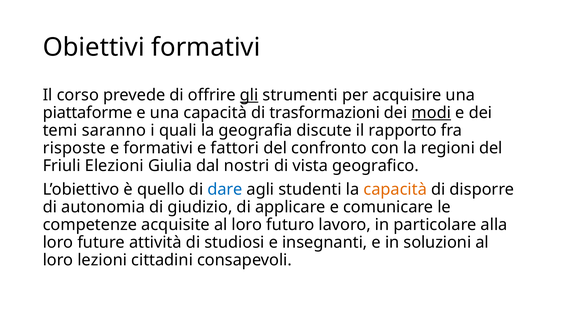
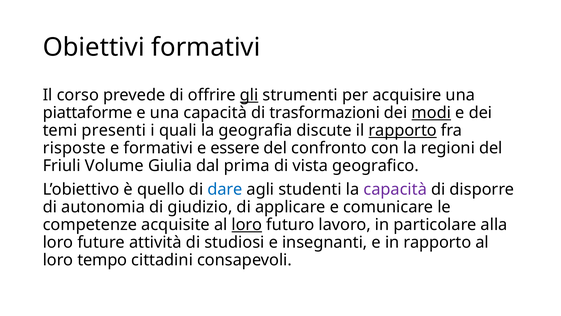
saranno: saranno -> presenti
rapporto at (403, 130) underline: none -> present
fattori: fattori -> essere
Elezioni: Elezioni -> Volume
nostri: nostri -> prima
capacità at (395, 189) colour: orange -> purple
loro at (247, 224) underline: none -> present
in soluzioni: soluzioni -> rapporto
lezioni: lezioni -> tempo
